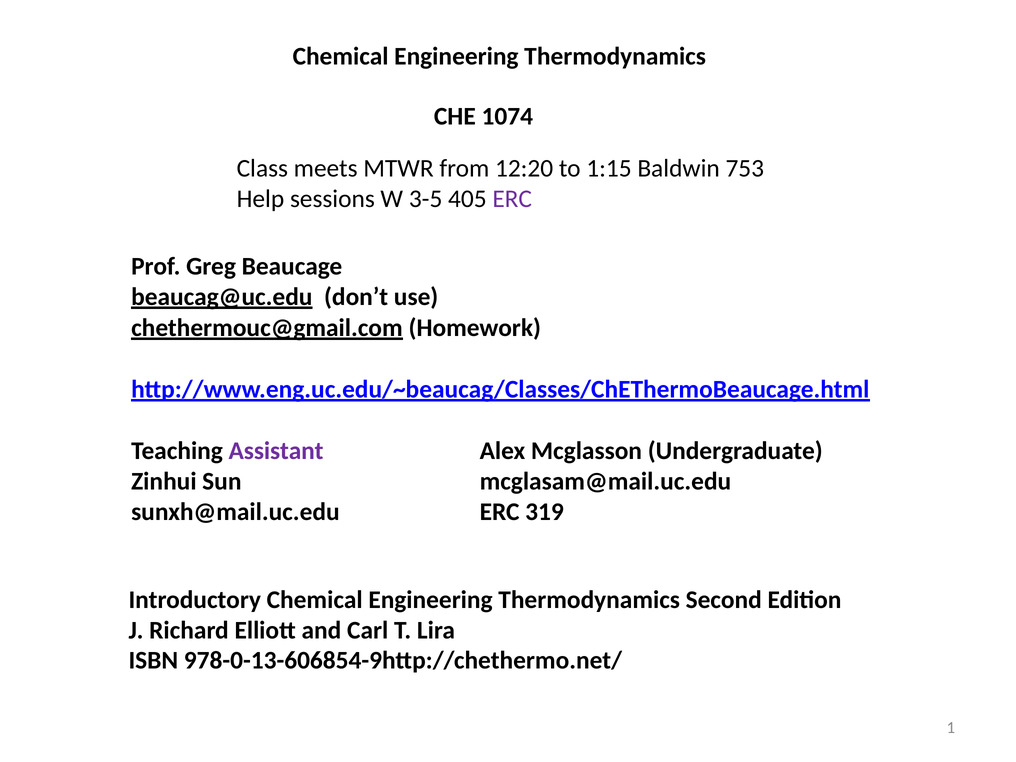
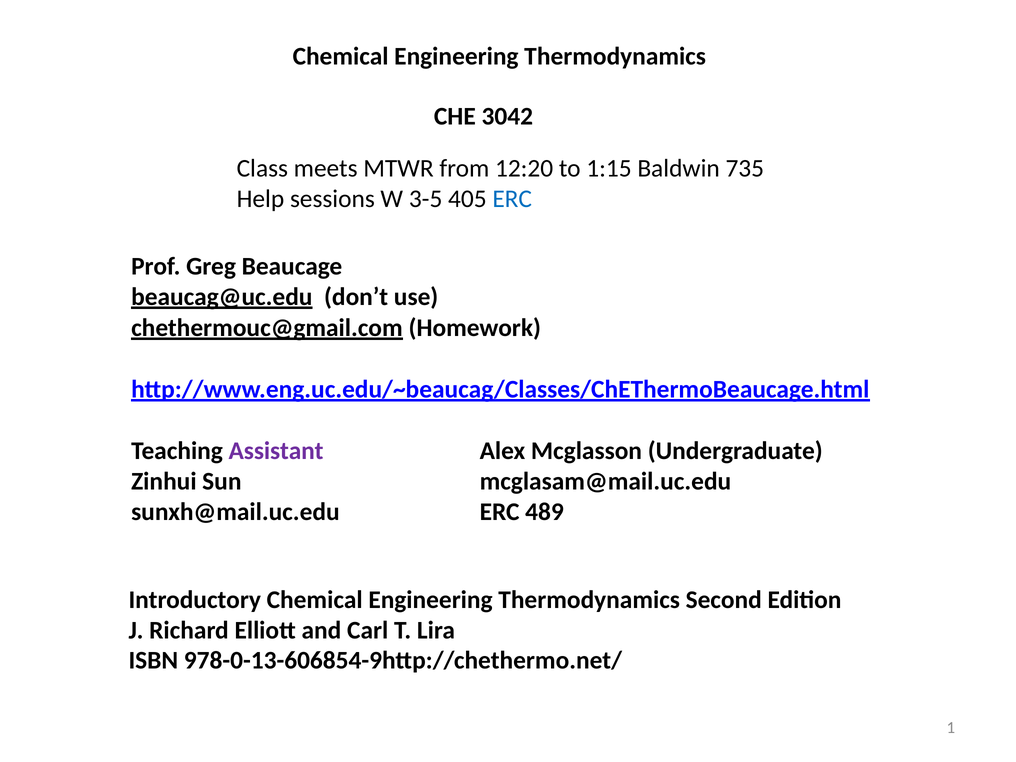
1074: 1074 -> 3042
753: 753 -> 735
ERC at (512, 199) colour: purple -> blue
319: 319 -> 489
